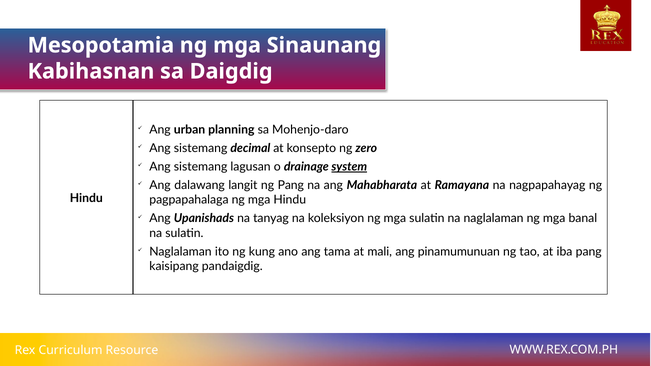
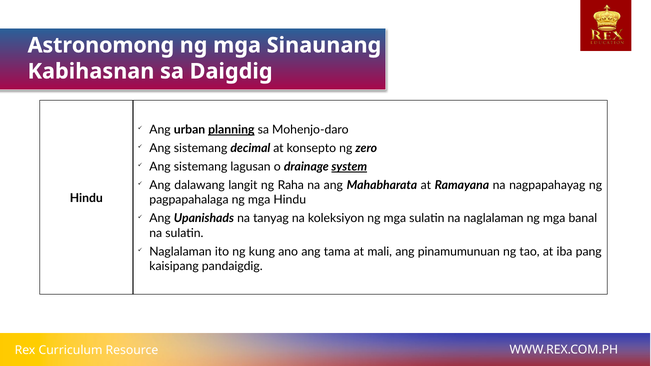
Mesopotamia: Mesopotamia -> Astronomong
planning underline: none -> present
ng Pang: Pang -> Raha
